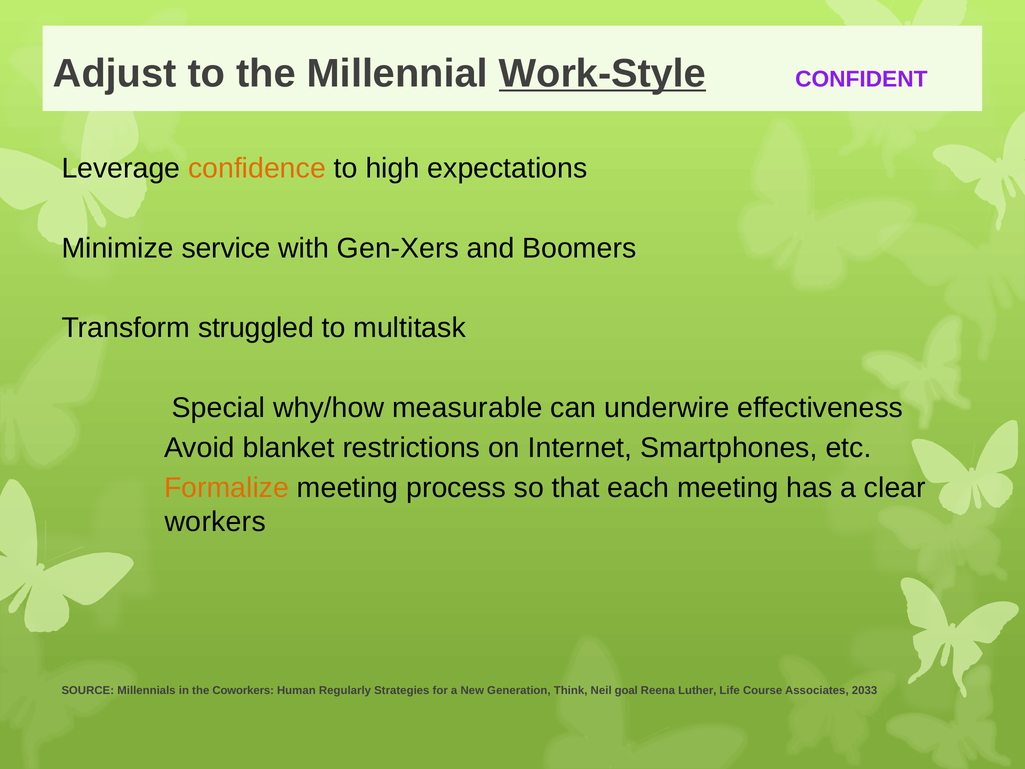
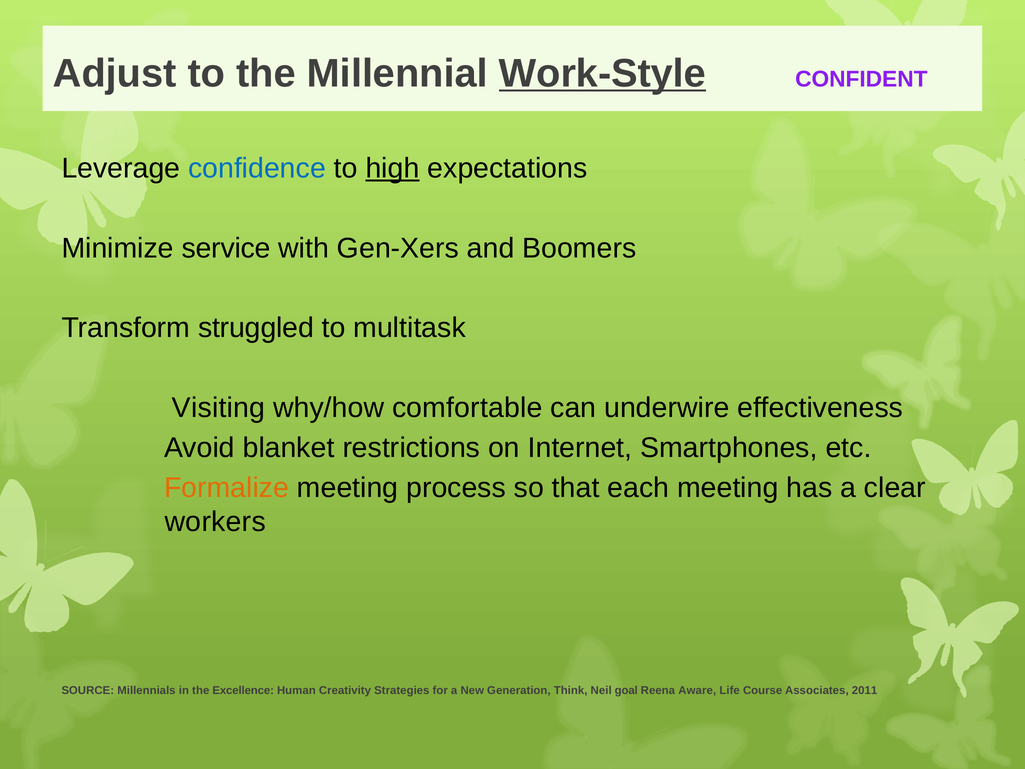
confidence colour: orange -> blue
high underline: none -> present
Special: Special -> Visiting
measurable: measurable -> comfortable
Coworkers: Coworkers -> Excellence
Regularly: Regularly -> Creativity
Luther: Luther -> Aware
2033: 2033 -> 2011
